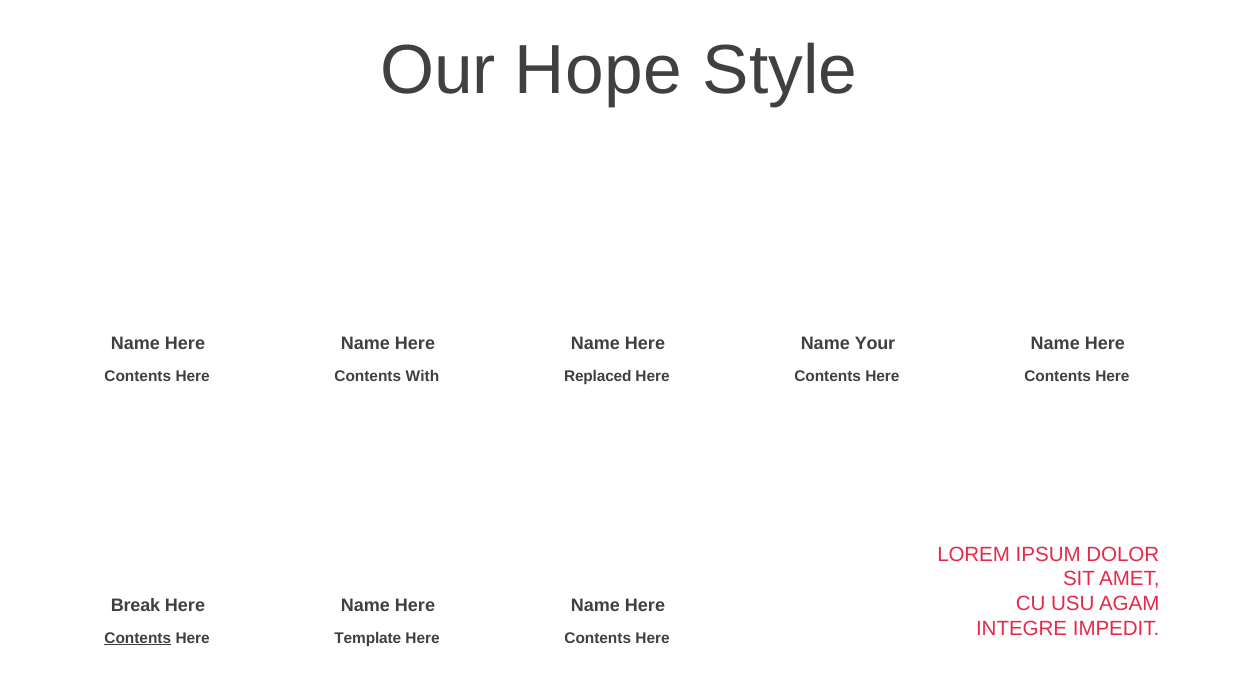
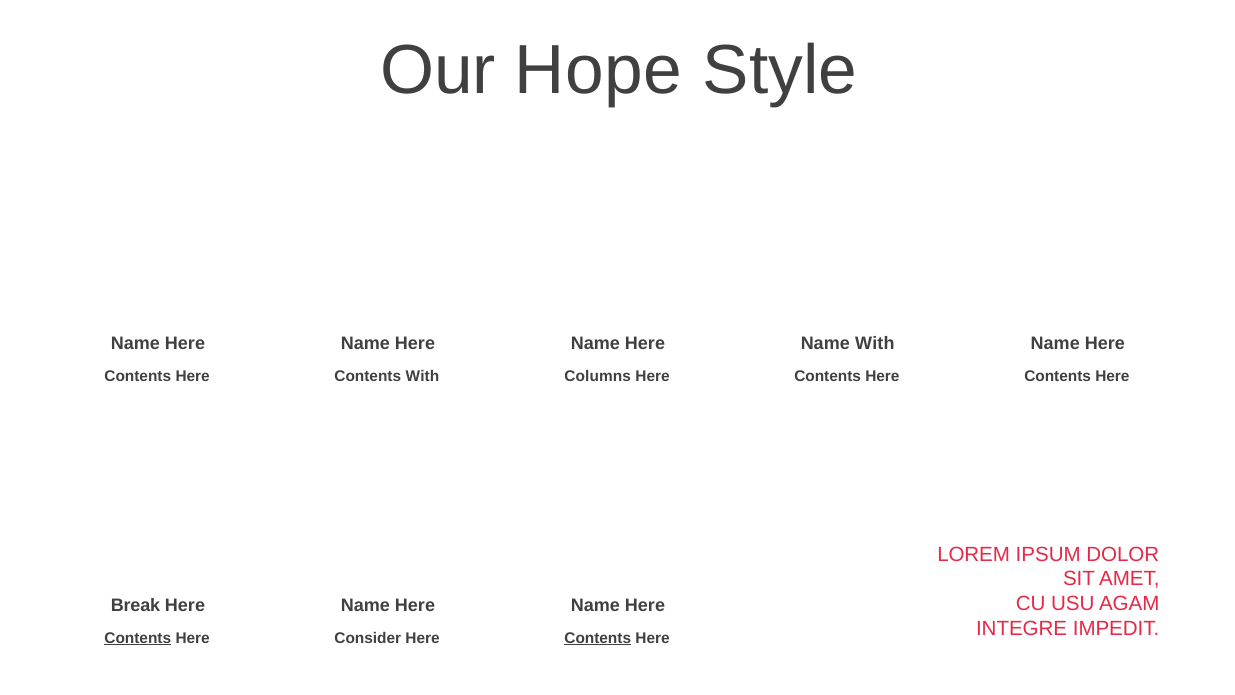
Name Your: Your -> With
Replaced: Replaced -> Columns
Template: Template -> Consider
Contents at (598, 638) underline: none -> present
